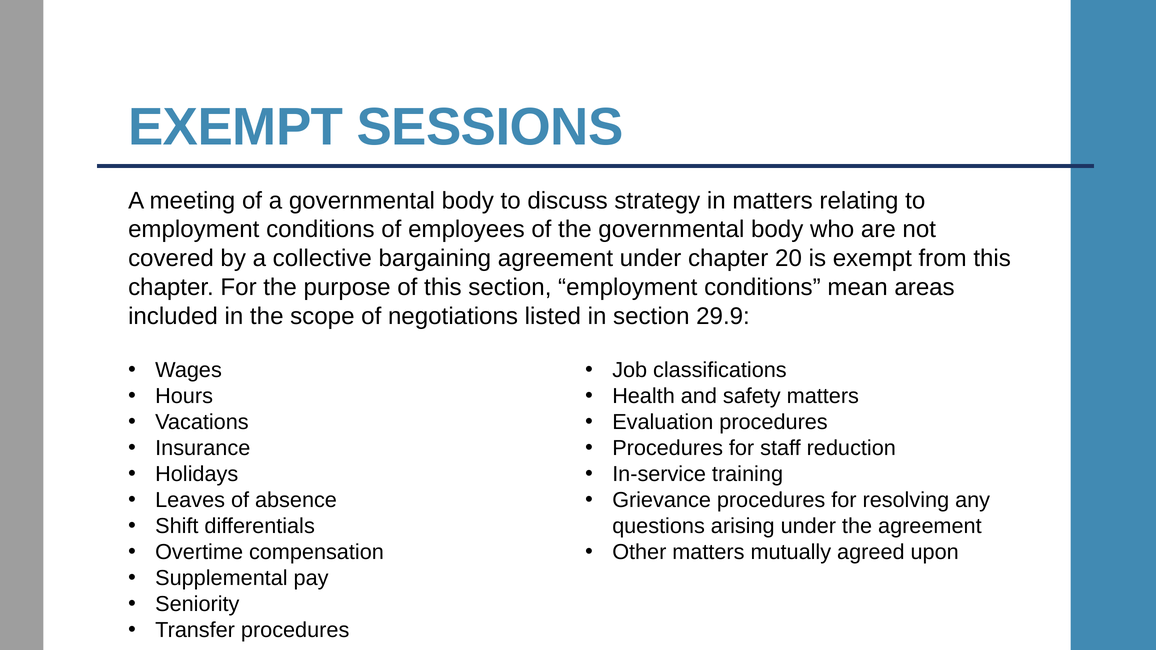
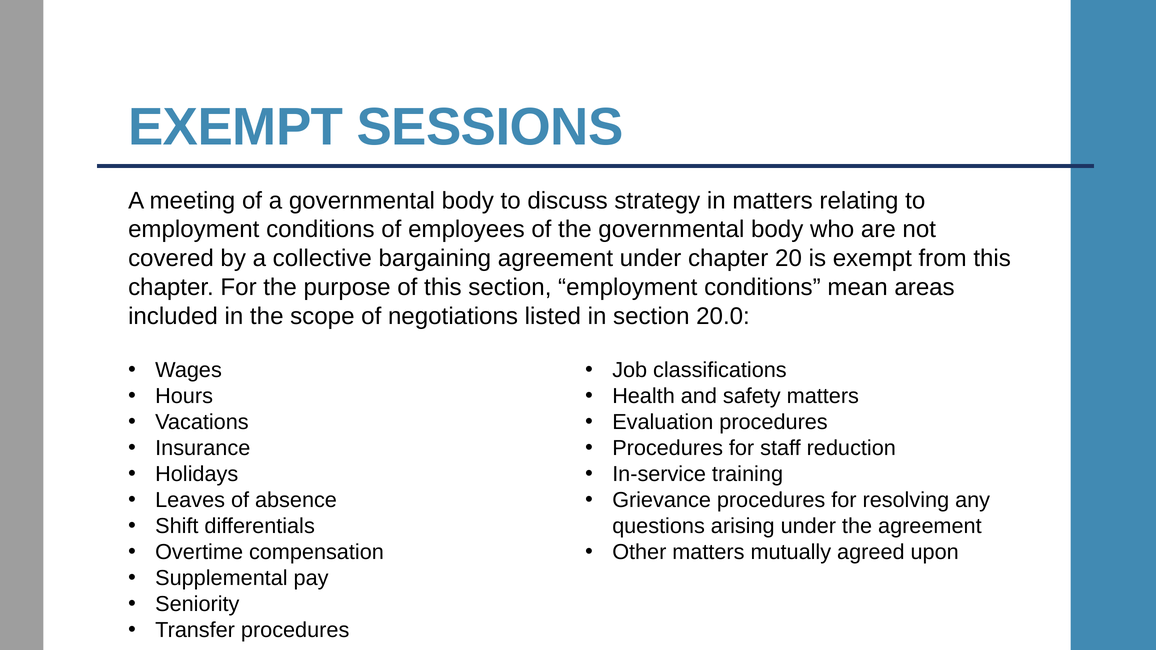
29.9: 29.9 -> 20.0
